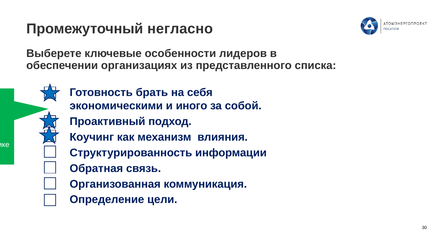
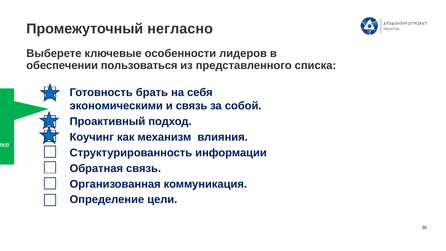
организациях: организациях -> пользоваться
и иного: иного -> связь
